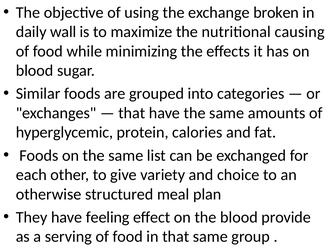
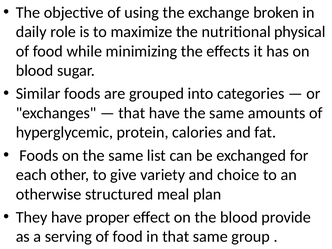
wall: wall -> role
causing: causing -> physical
feeling: feeling -> proper
